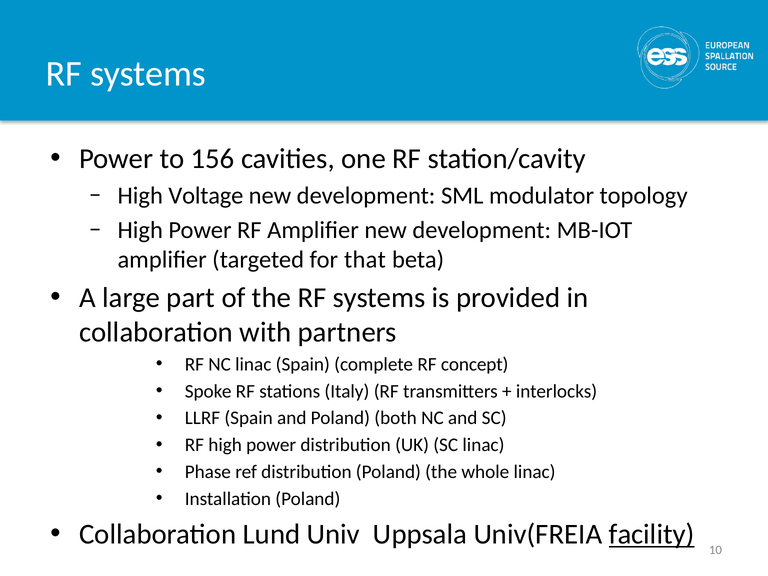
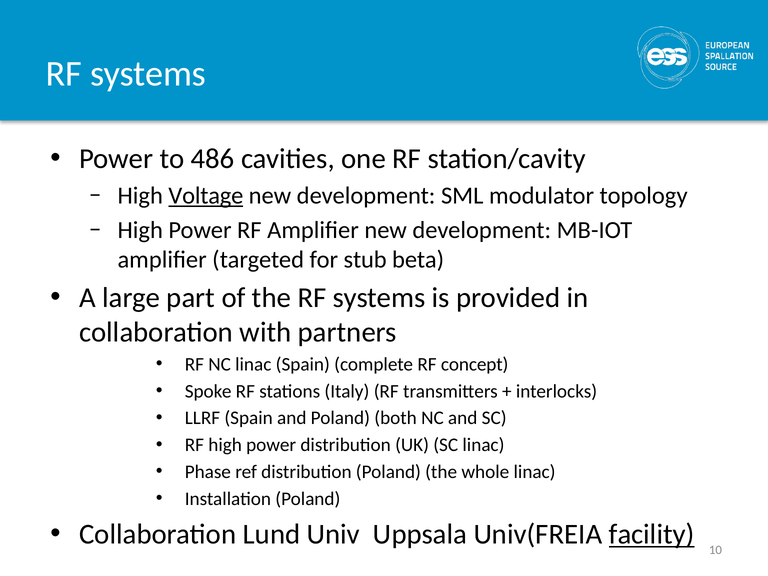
156: 156 -> 486
Voltage underline: none -> present
that: that -> stub
